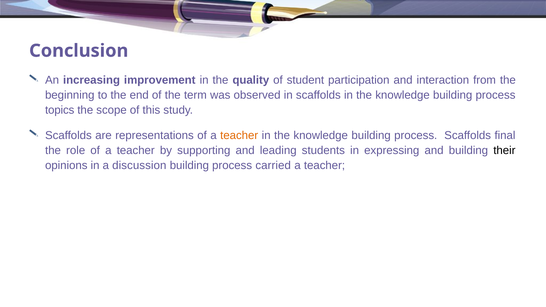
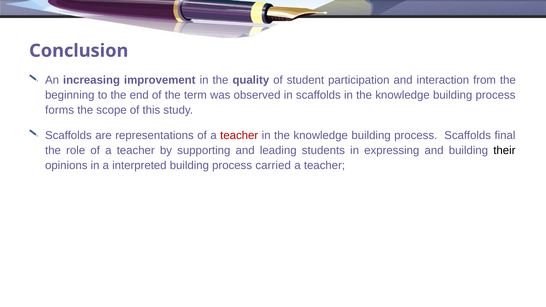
topics: topics -> forms
teacher at (239, 135) colour: orange -> red
discussion: discussion -> interpreted
